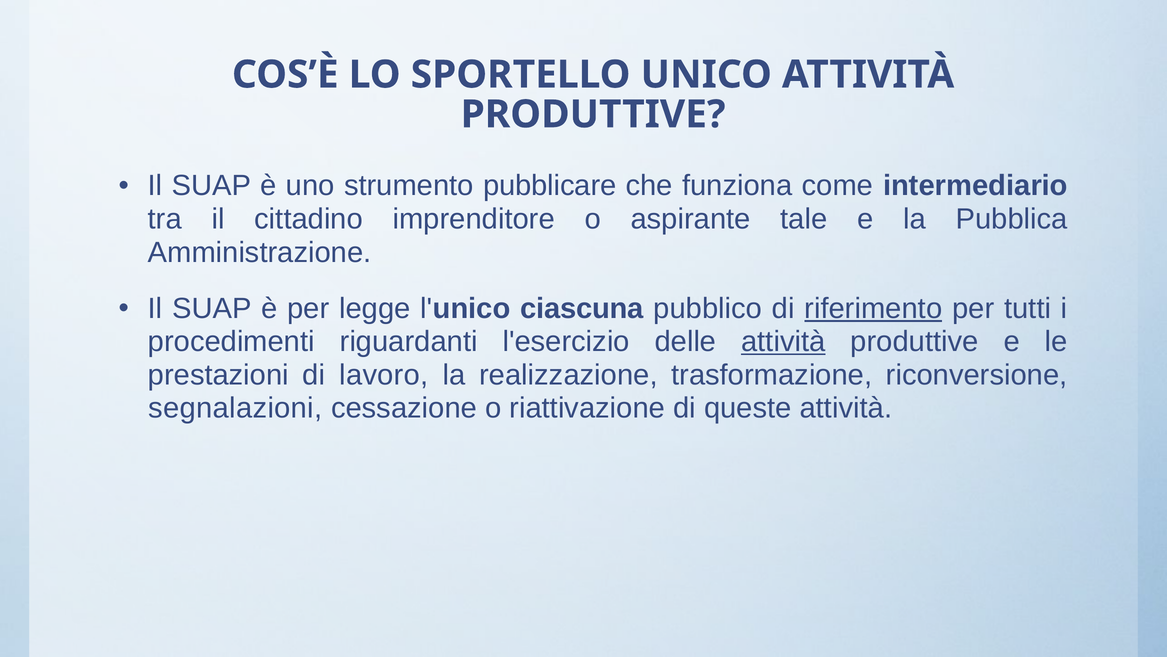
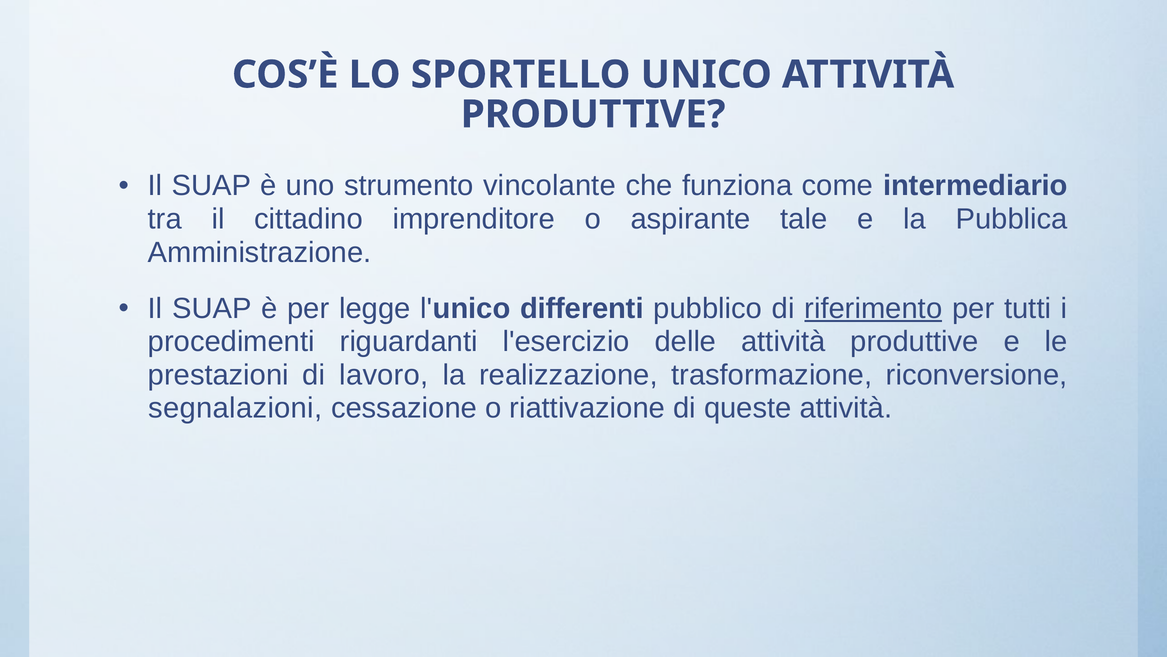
pubblicare: pubblicare -> vincolante
ciascuna: ciascuna -> differenti
attività at (783, 341) underline: present -> none
